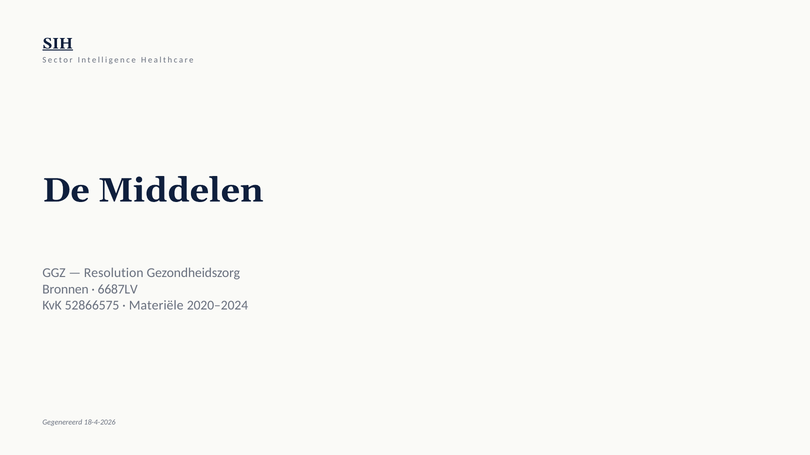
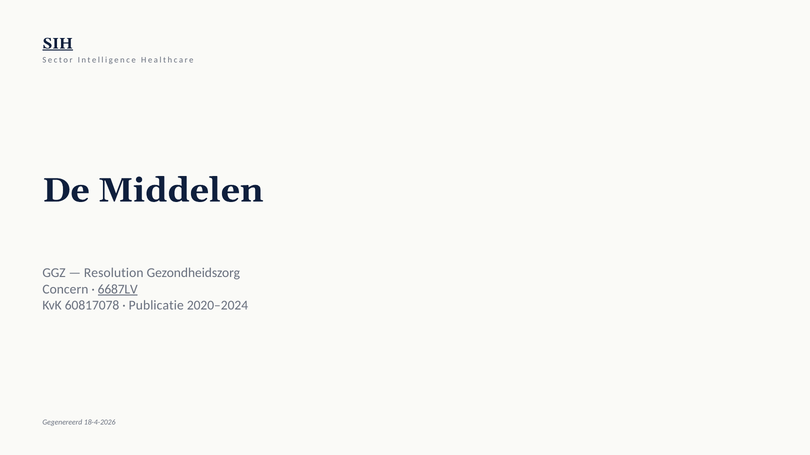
Bronnen: Bronnen -> Concern
6687LV underline: none -> present
52866575: 52866575 -> 60817078
Materiële: Materiële -> Publicatie
